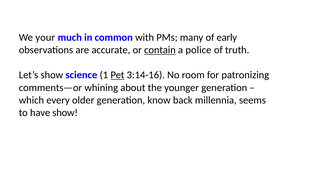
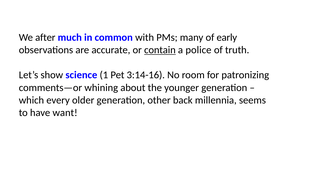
your: your -> after
Pet underline: present -> none
know: know -> other
have show: show -> want
